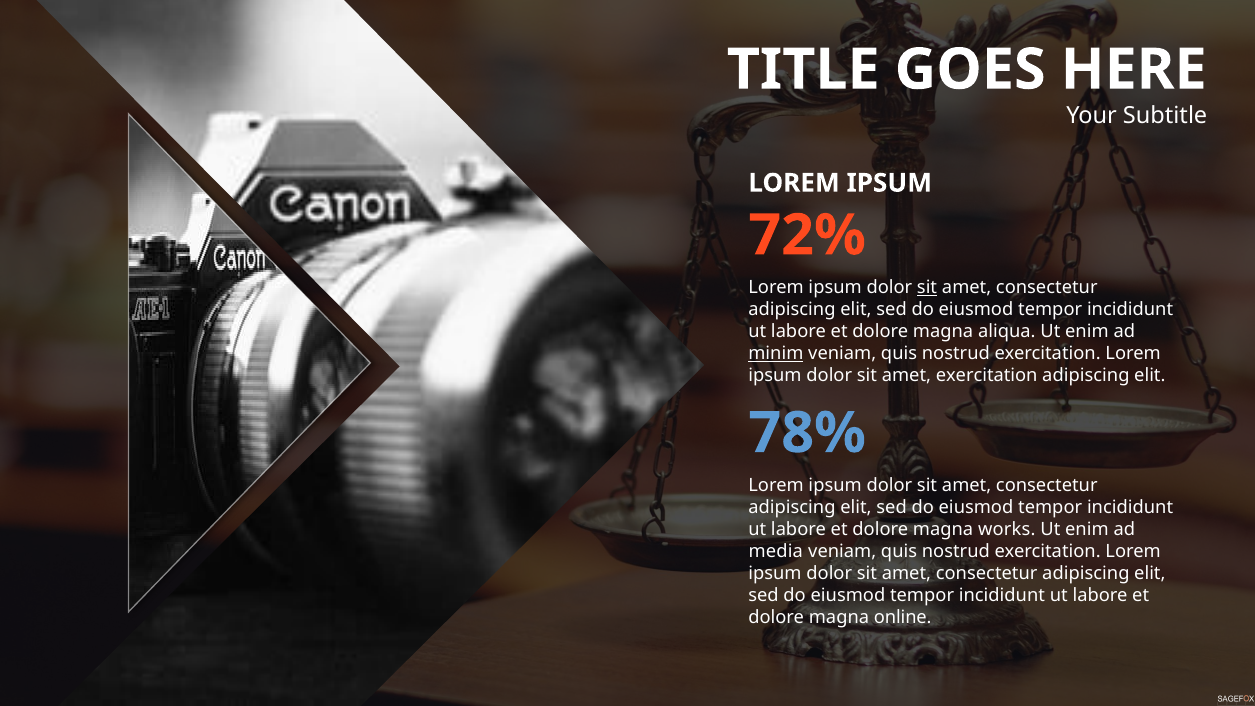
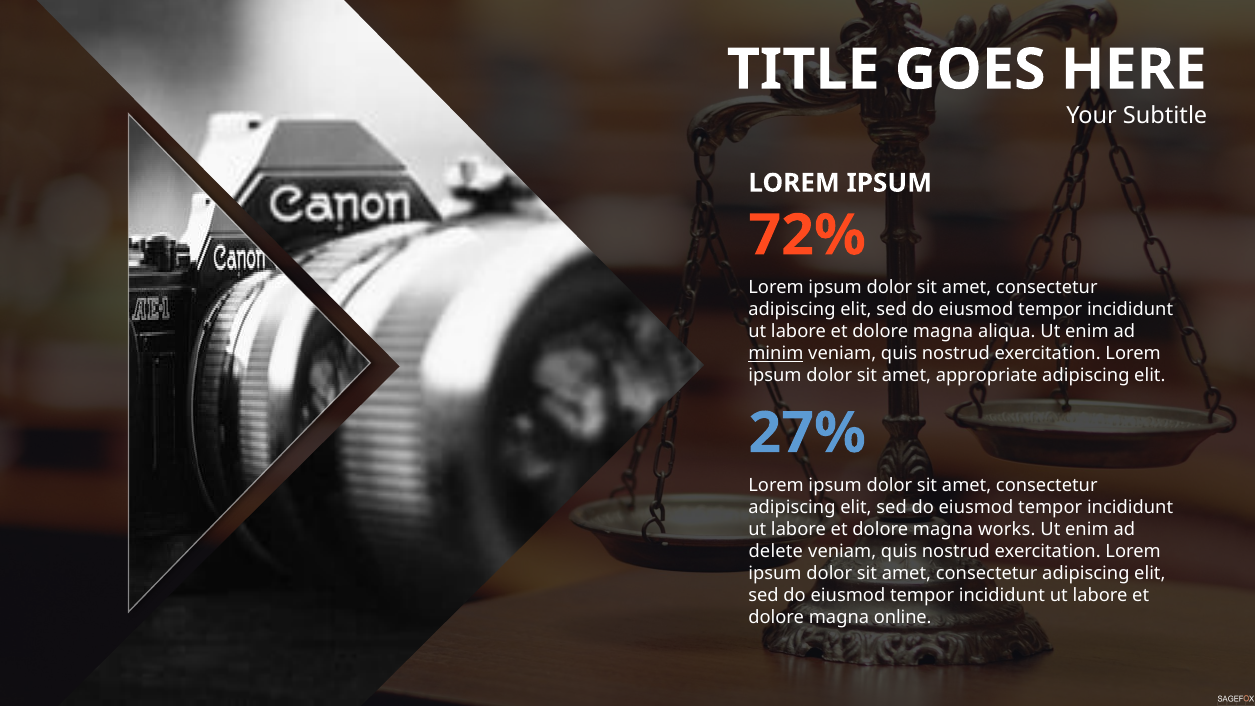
sit at (927, 288) underline: present -> none
amet exercitation: exercitation -> appropriate
78%: 78% -> 27%
media: media -> delete
